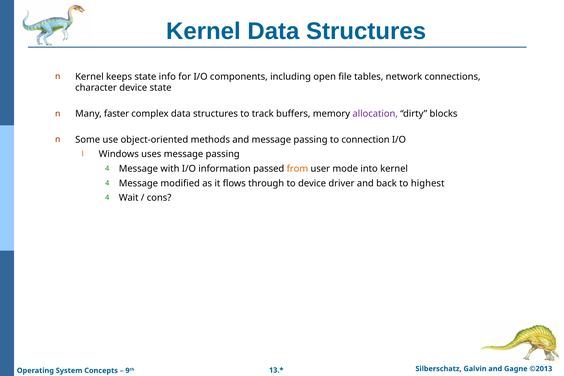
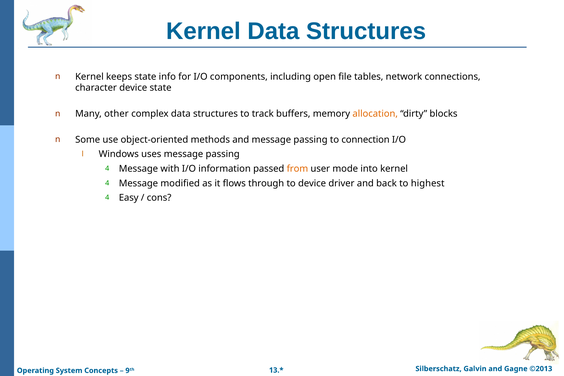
faster: faster -> other
allocation colour: purple -> orange
Wait: Wait -> Easy
